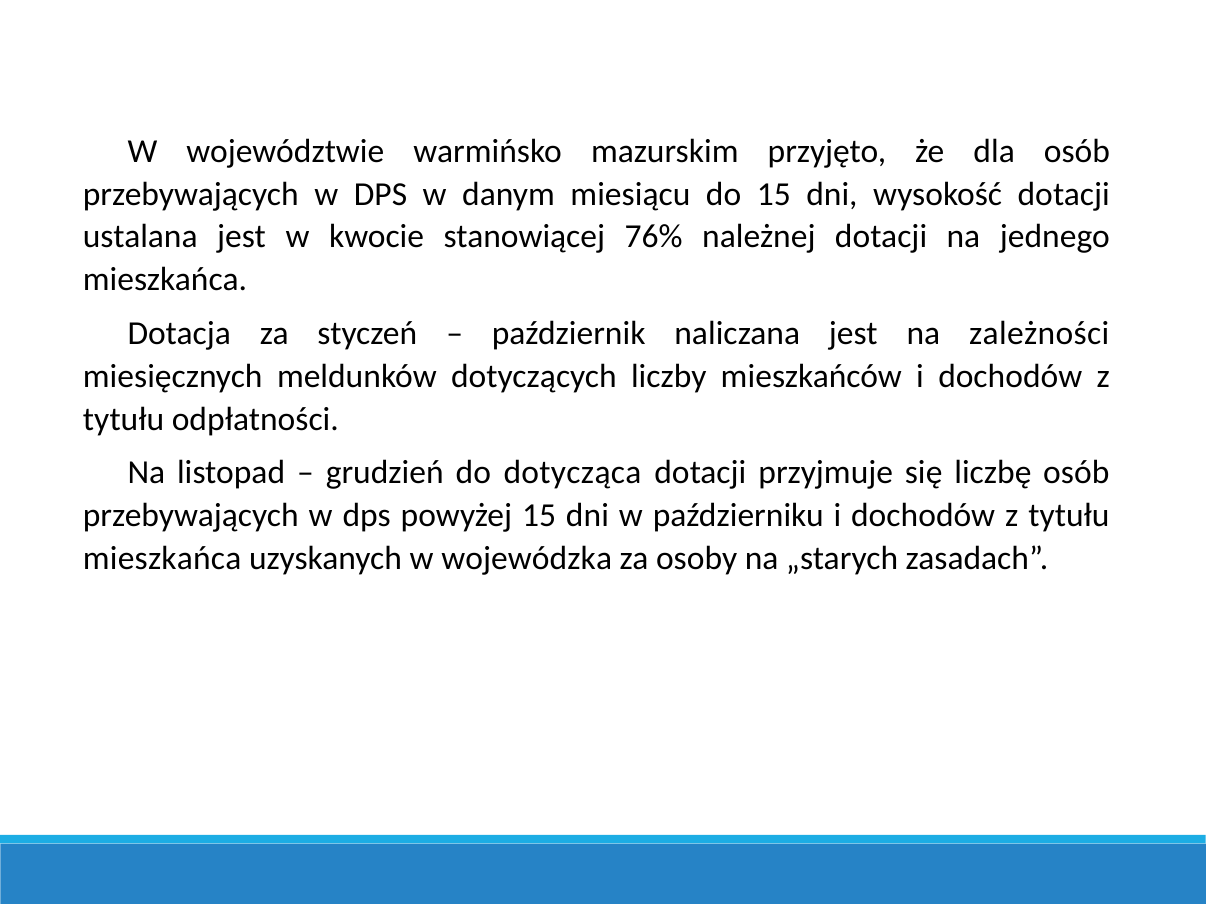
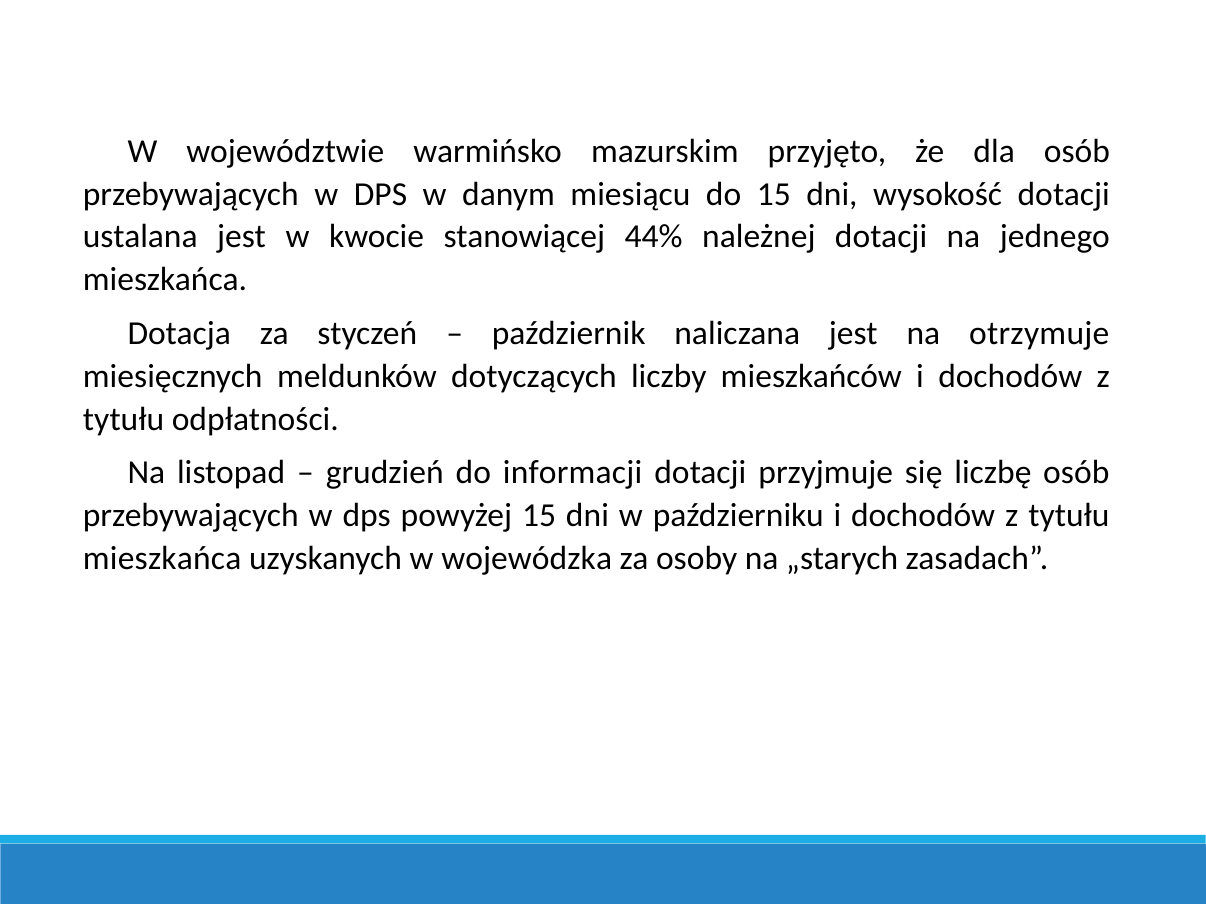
76%: 76% -> 44%
zależności: zależności -> otrzymuje
dotycząca: dotycząca -> informacji
